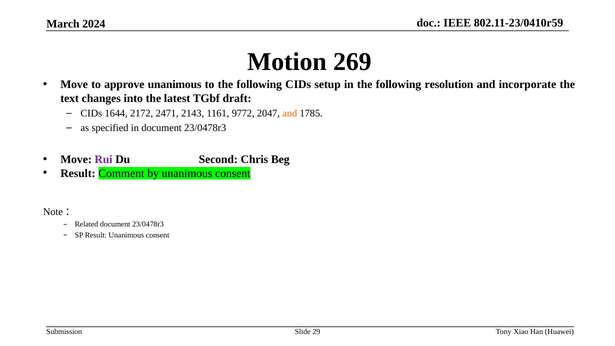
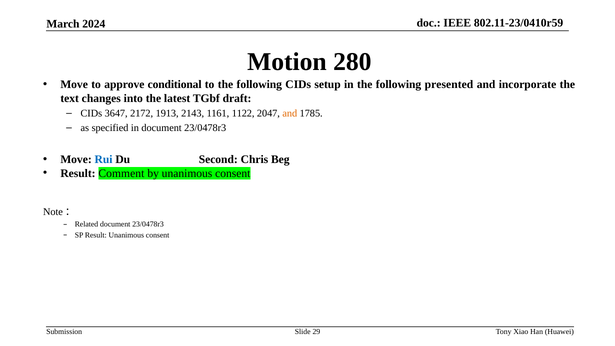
269: 269 -> 280
approve unanimous: unanimous -> conditional
resolution: resolution -> presented
1644: 1644 -> 3647
2471: 2471 -> 1913
9772: 9772 -> 1122
Rui colour: purple -> blue
